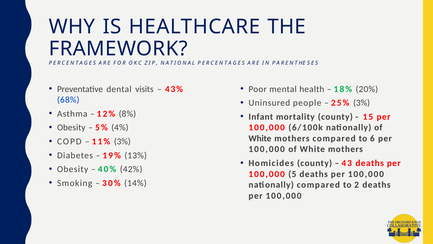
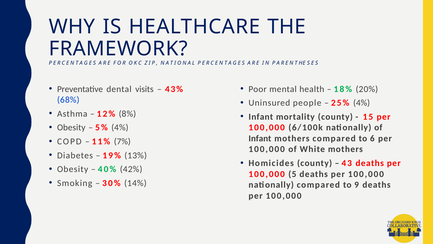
25% 3%: 3% -> 4%
White at (260, 138): White -> Infant
11% 3%: 3% -> 7%
2: 2 -> 9
